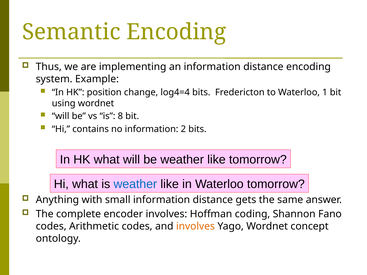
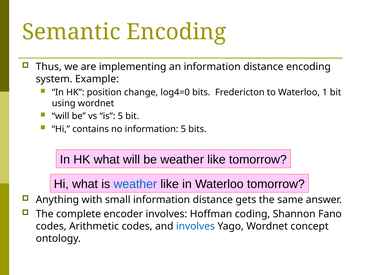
log4=4: log4=4 -> log4=0
is 8: 8 -> 5
information 2: 2 -> 5
involves at (195, 226) colour: orange -> blue
